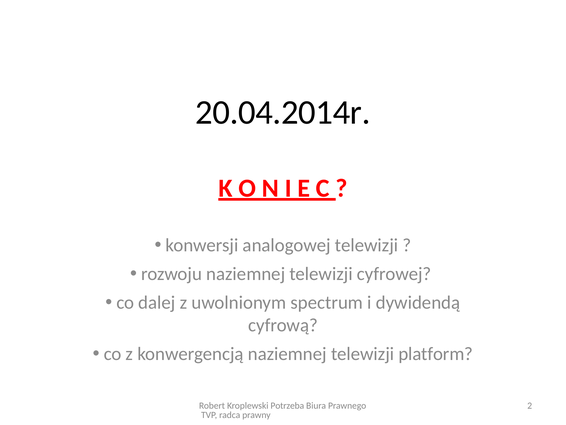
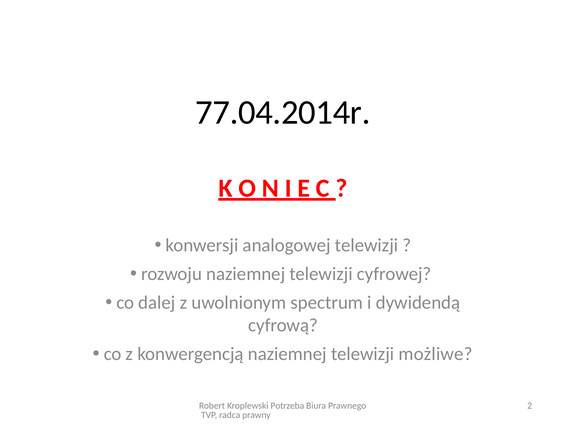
20.04.2014r: 20.04.2014r -> 77.04.2014r
platform: platform -> możliwe
